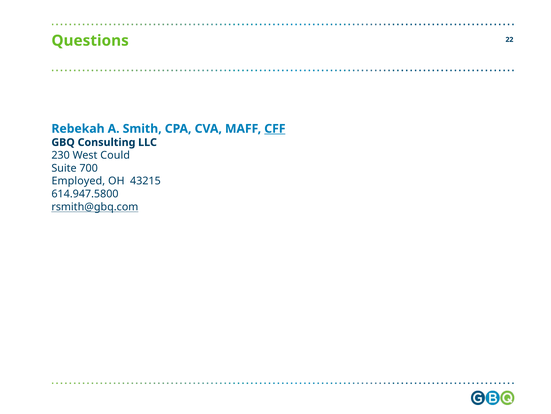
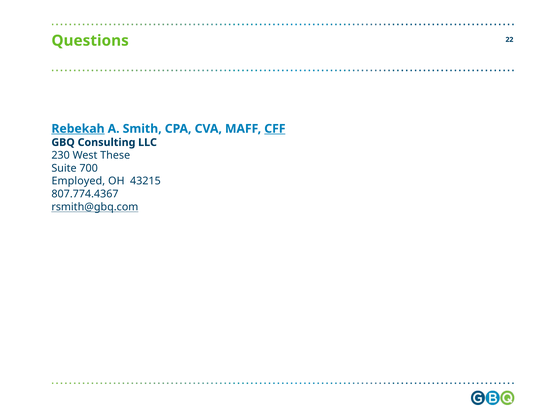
Rebekah underline: none -> present
Could: Could -> These
614.947.5800: 614.947.5800 -> 807.774.4367
